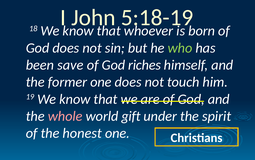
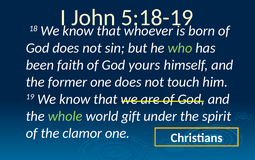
save: save -> faith
riches: riches -> yours
whole colour: pink -> light green
honest: honest -> clamor
